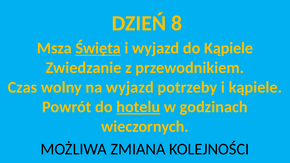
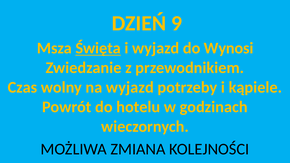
8: 8 -> 9
do Kąpiele: Kąpiele -> Wynosi
hotelu underline: present -> none
